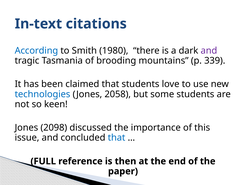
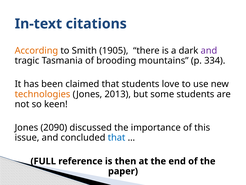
According colour: blue -> orange
1980: 1980 -> 1905
339: 339 -> 334
technologies colour: blue -> orange
2058: 2058 -> 2013
2098: 2098 -> 2090
